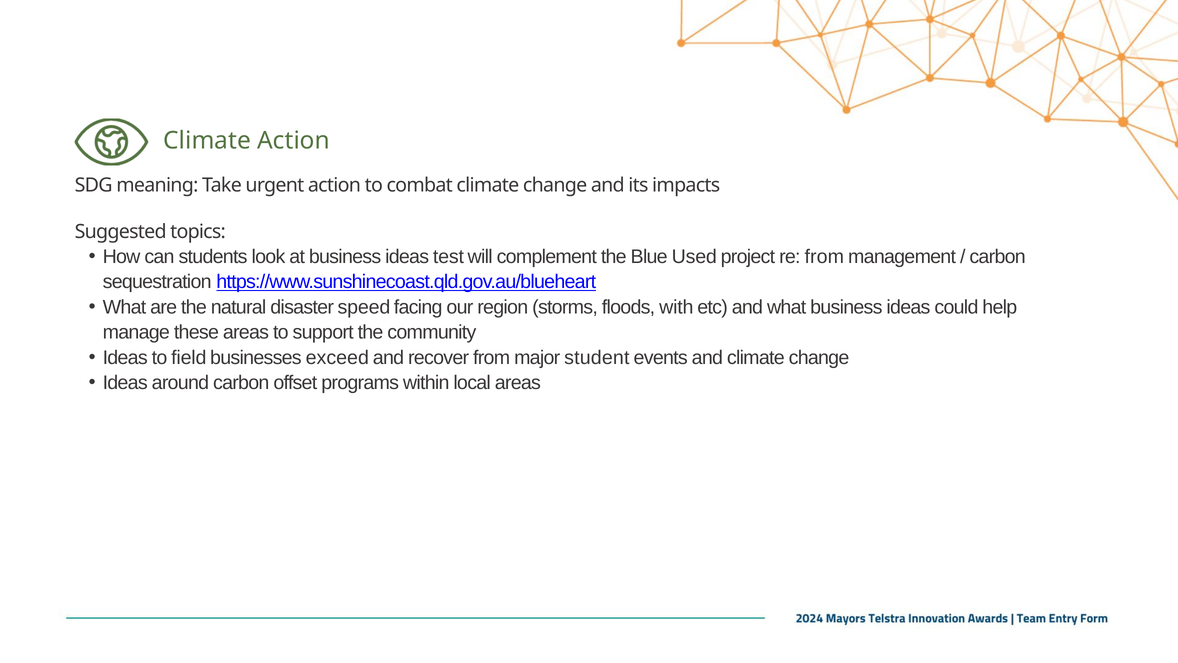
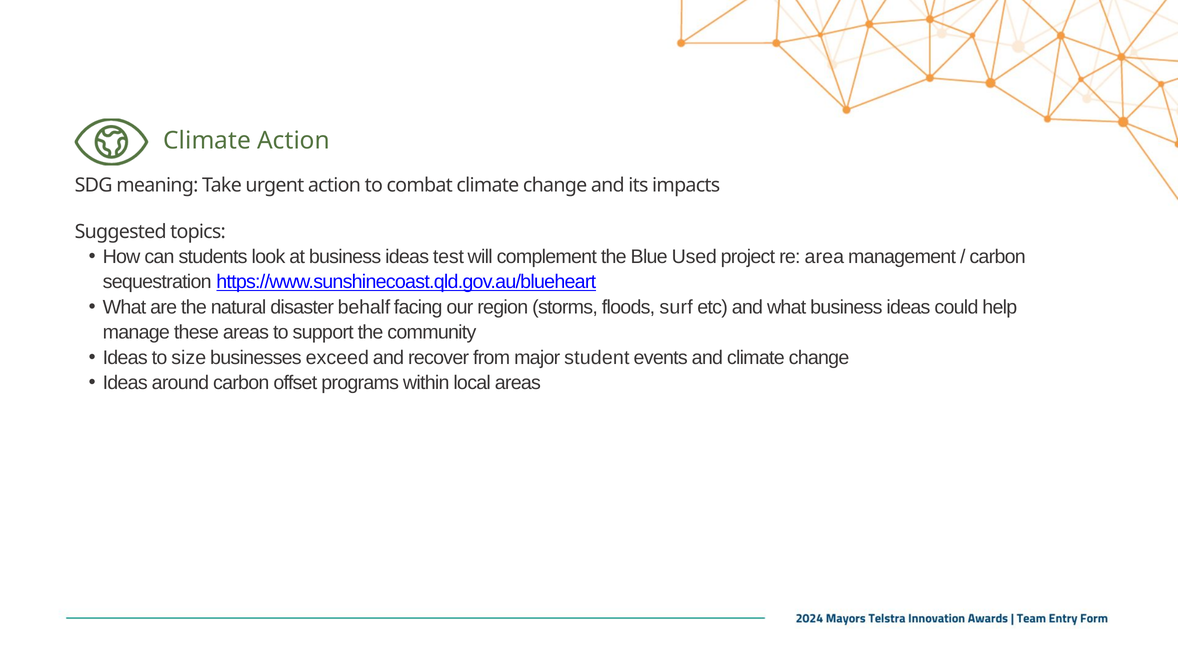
re from: from -> area
speed: speed -> behalf
with: with -> surf
field: field -> size
